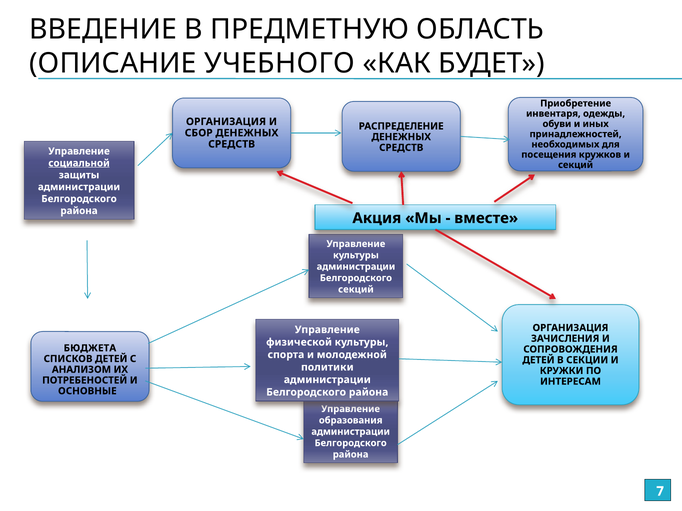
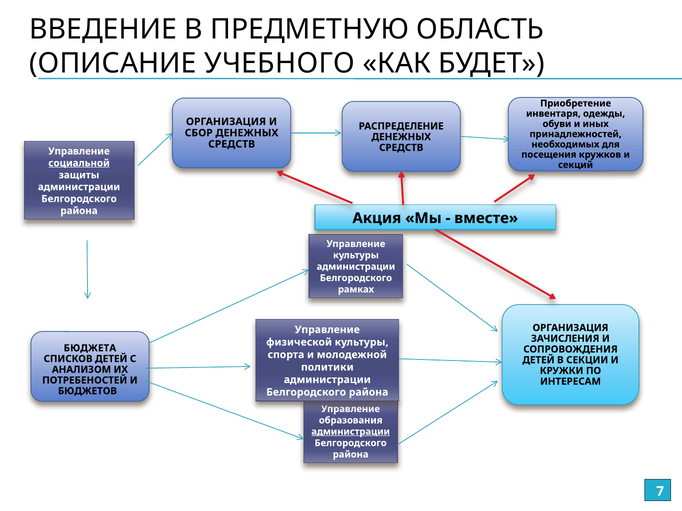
секций at (356, 290): секций -> рамках
ОСНОВНЫЕ: ОСНОВНЫЕ -> БЮДЖЕТОВ
администрации at (351, 432) underline: none -> present
